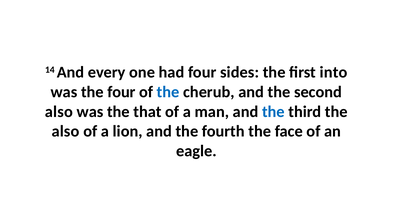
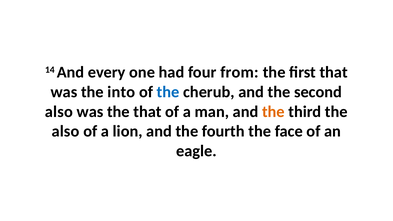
sides: sides -> from
first into: into -> that
the four: four -> into
the at (273, 112) colour: blue -> orange
